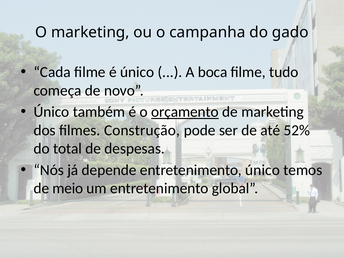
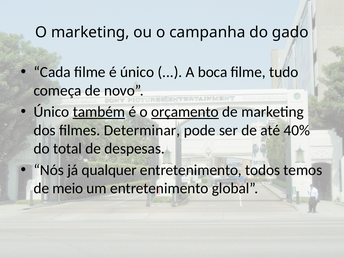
também underline: none -> present
Construção: Construção -> Determinar
52%: 52% -> 40%
depende: depende -> qualquer
entretenimento único: único -> todos
